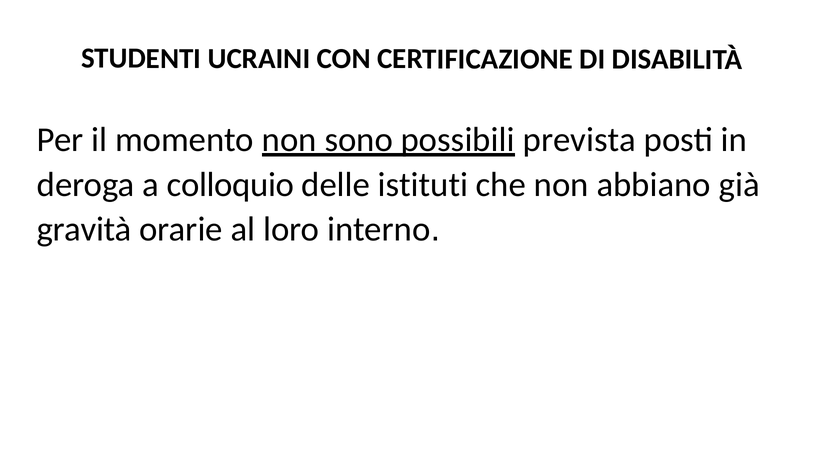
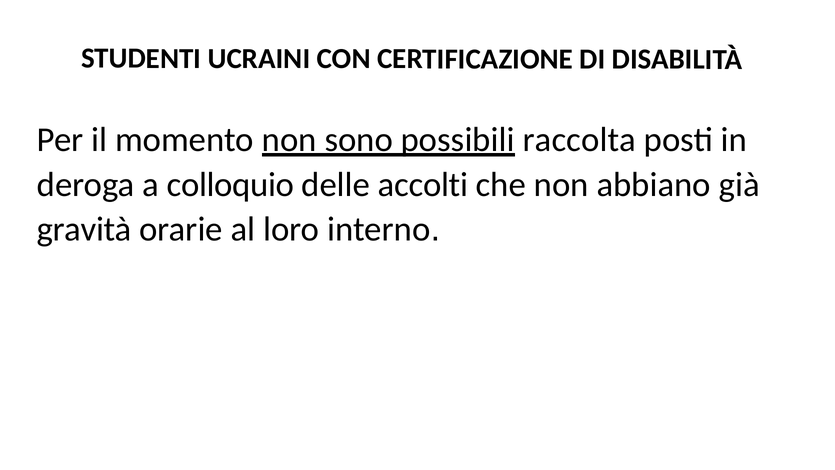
prevista: prevista -> raccolta
istituti: istituti -> accolti
